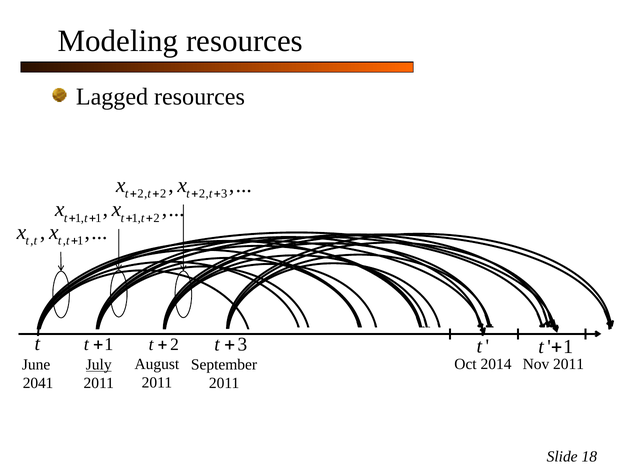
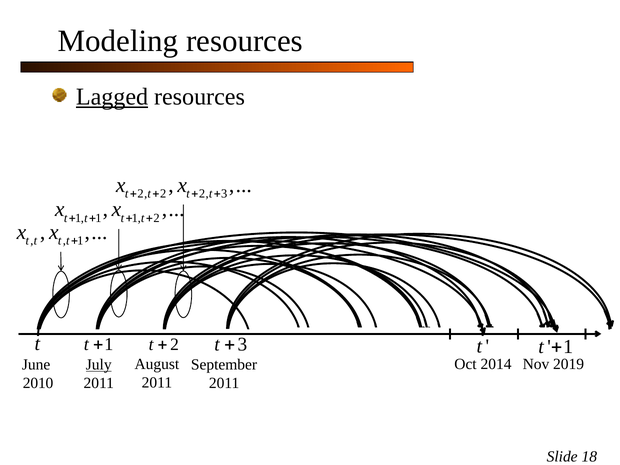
Lagged underline: none -> present
Nov 2011: 2011 -> 2019
2041: 2041 -> 2010
